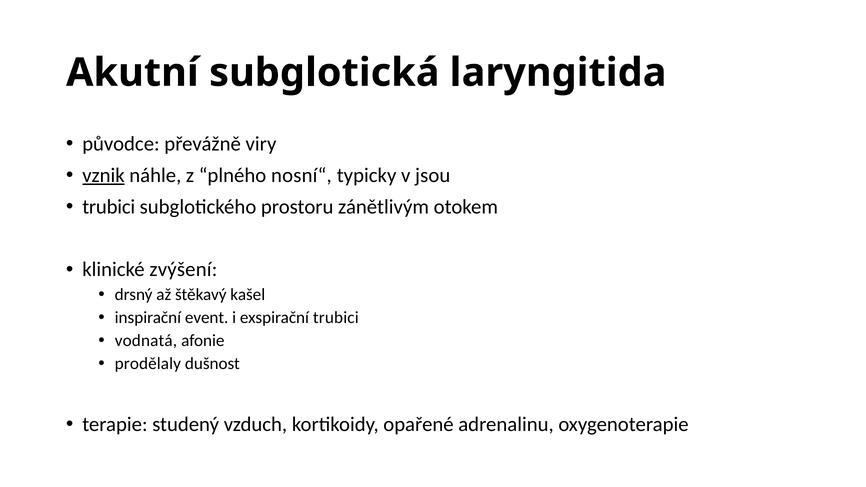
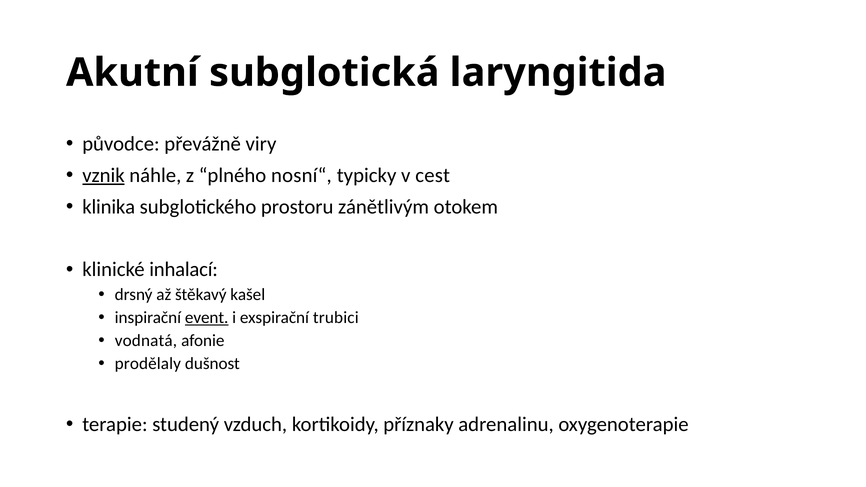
jsou: jsou -> cest
trubici at (109, 207): trubici -> klinika
zvýšení: zvýšení -> inhalací
event underline: none -> present
opařené: opařené -> příznaky
